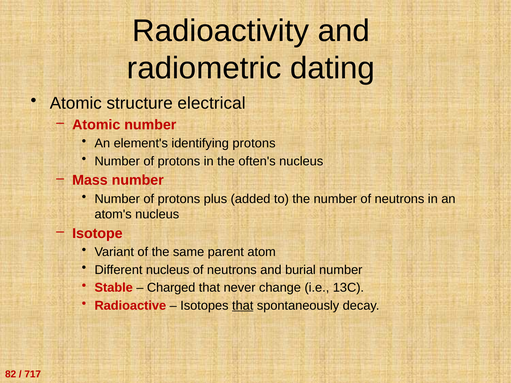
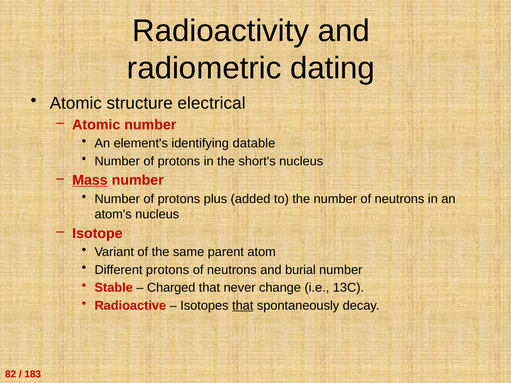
identifying protons: protons -> datable
often's: often's -> short's
Mass underline: none -> present
Different nucleus: nucleus -> protons
717: 717 -> 183
